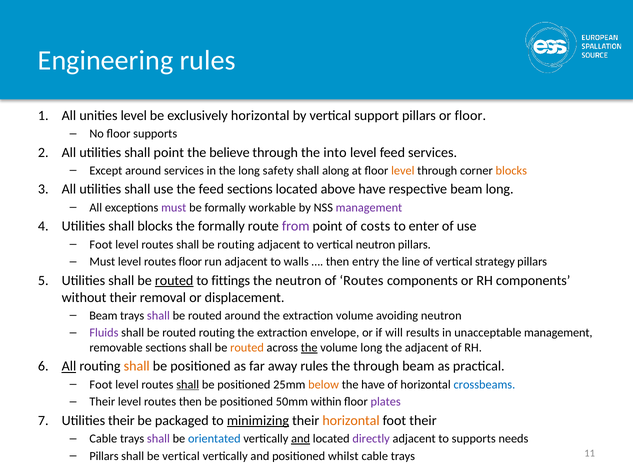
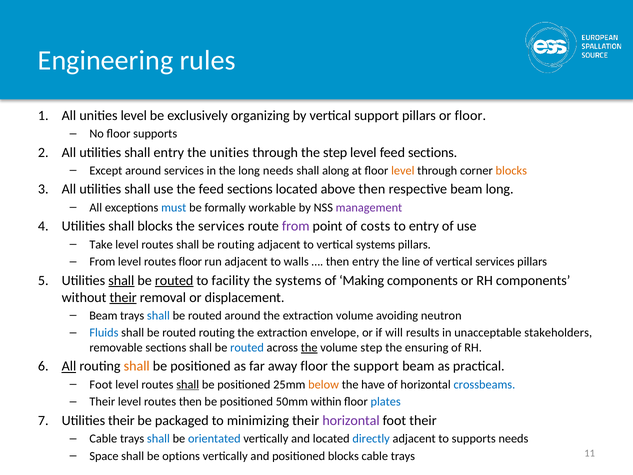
exclusively horizontal: horizontal -> organizing
shall point: point -> entry
the believe: believe -> unities
the into: into -> step
level feed services: services -> sections
long safety: safety -> needs
above have: have -> then
must at (174, 207) colour: purple -> blue
the formally: formally -> services
to enter: enter -> entry
Foot at (101, 244): Foot -> Take
vertical neutron: neutron -> systems
Must at (102, 262): Must -> From
vertical strategy: strategy -> services
shall at (121, 280) underline: none -> present
fittings: fittings -> facility
the neutron: neutron -> systems
of Routes: Routes -> Making
their at (123, 297) underline: none -> present
shall at (158, 315) colour: purple -> blue
Fluids colour: purple -> blue
unacceptable management: management -> stakeholders
routed at (247, 347) colour: orange -> blue
volume long: long -> step
the adjacent: adjacent -> ensuring
away rules: rules -> floor
the through: through -> support
plates colour: purple -> blue
minimizing underline: present -> none
horizontal at (351, 420) colour: orange -> purple
shall at (158, 439) colour: purple -> blue
and at (301, 439) underline: present -> none
directly colour: purple -> blue
Pillars at (104, 456): Pillars -> Space
be vertical: vertical -> options
positioned whilst: whilst -> blocks
